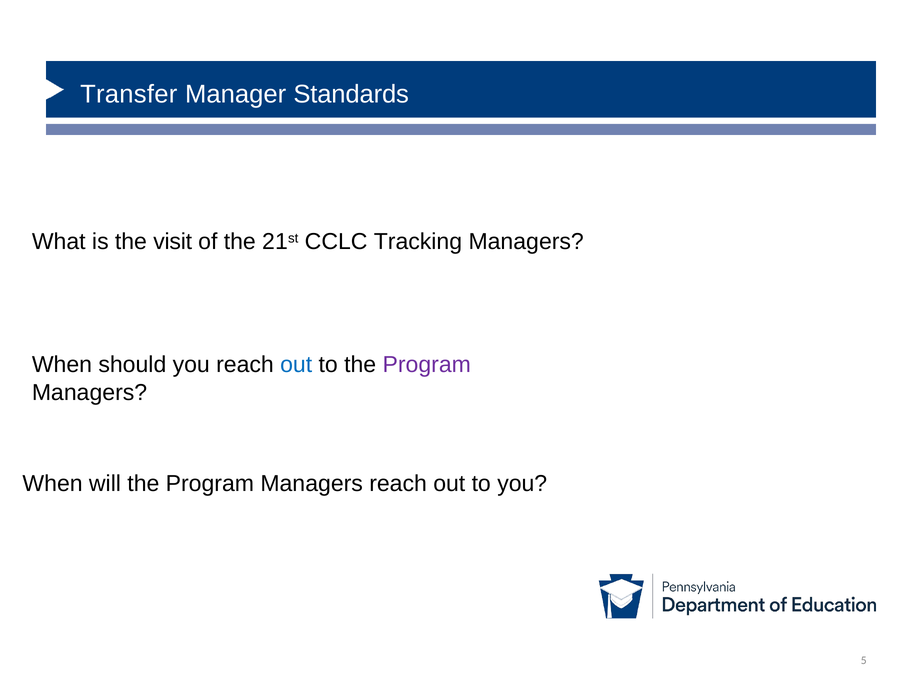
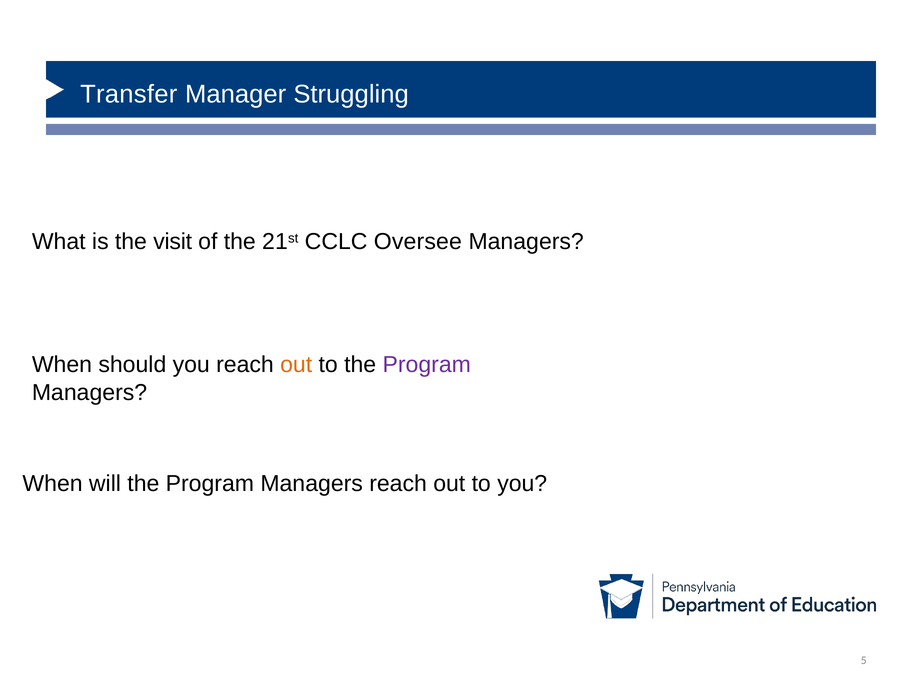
Standards: Standards -> Struggling
Tracking: Tracking -> Oversee
out at (296, 365) colour: blue -> orange
